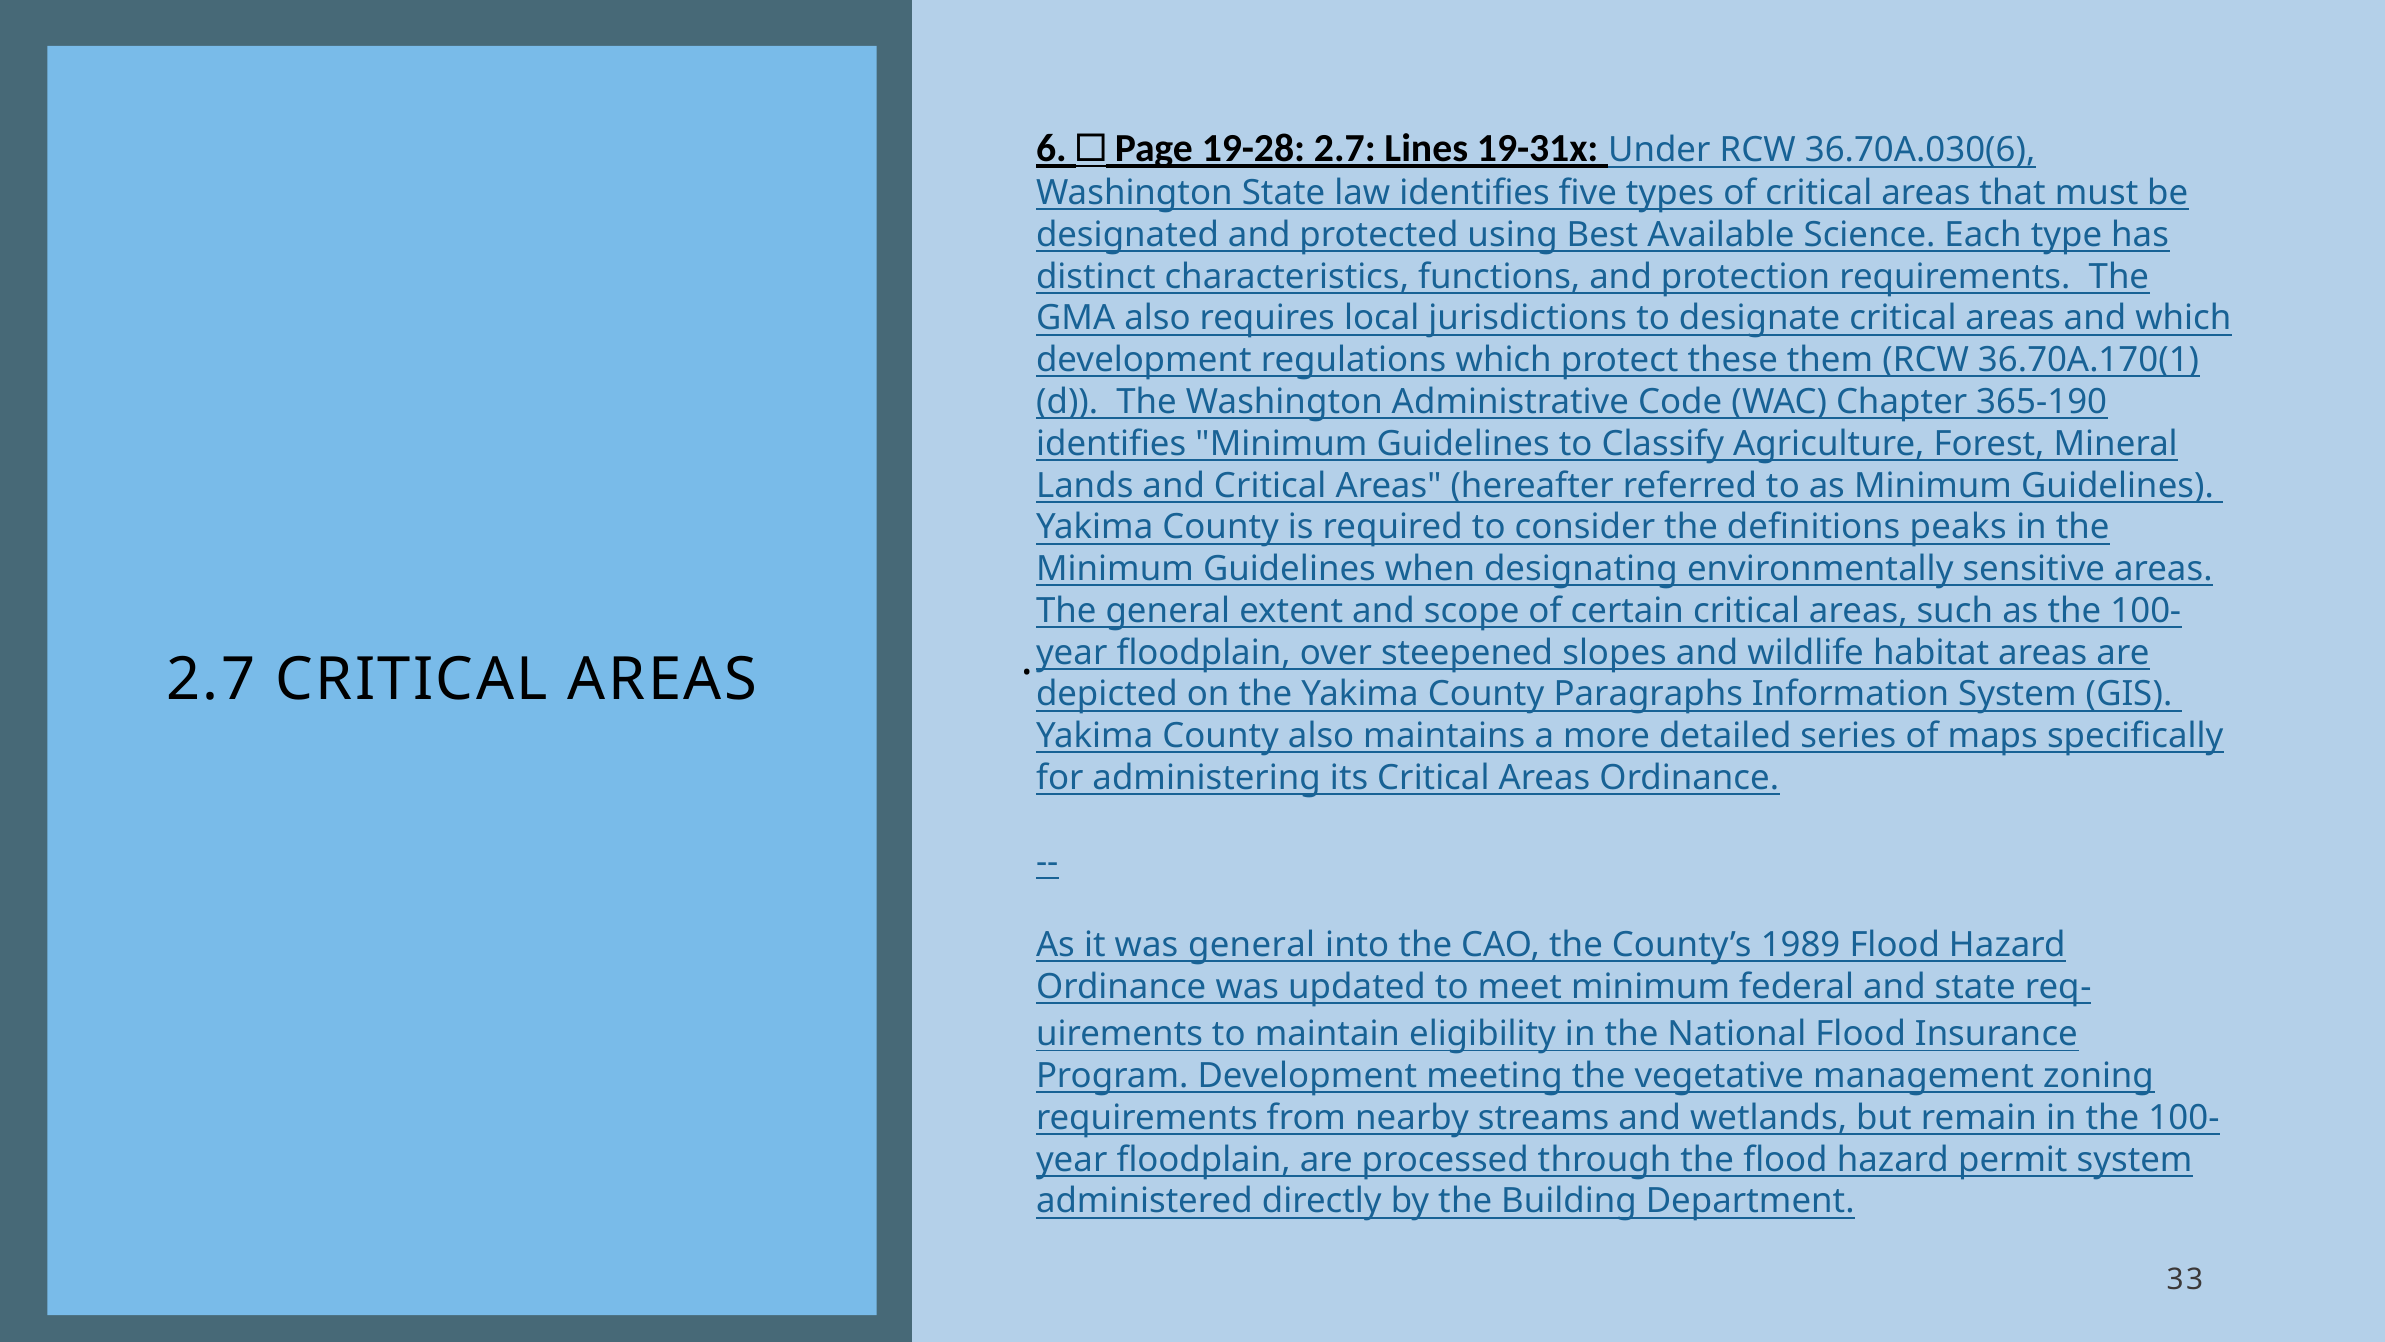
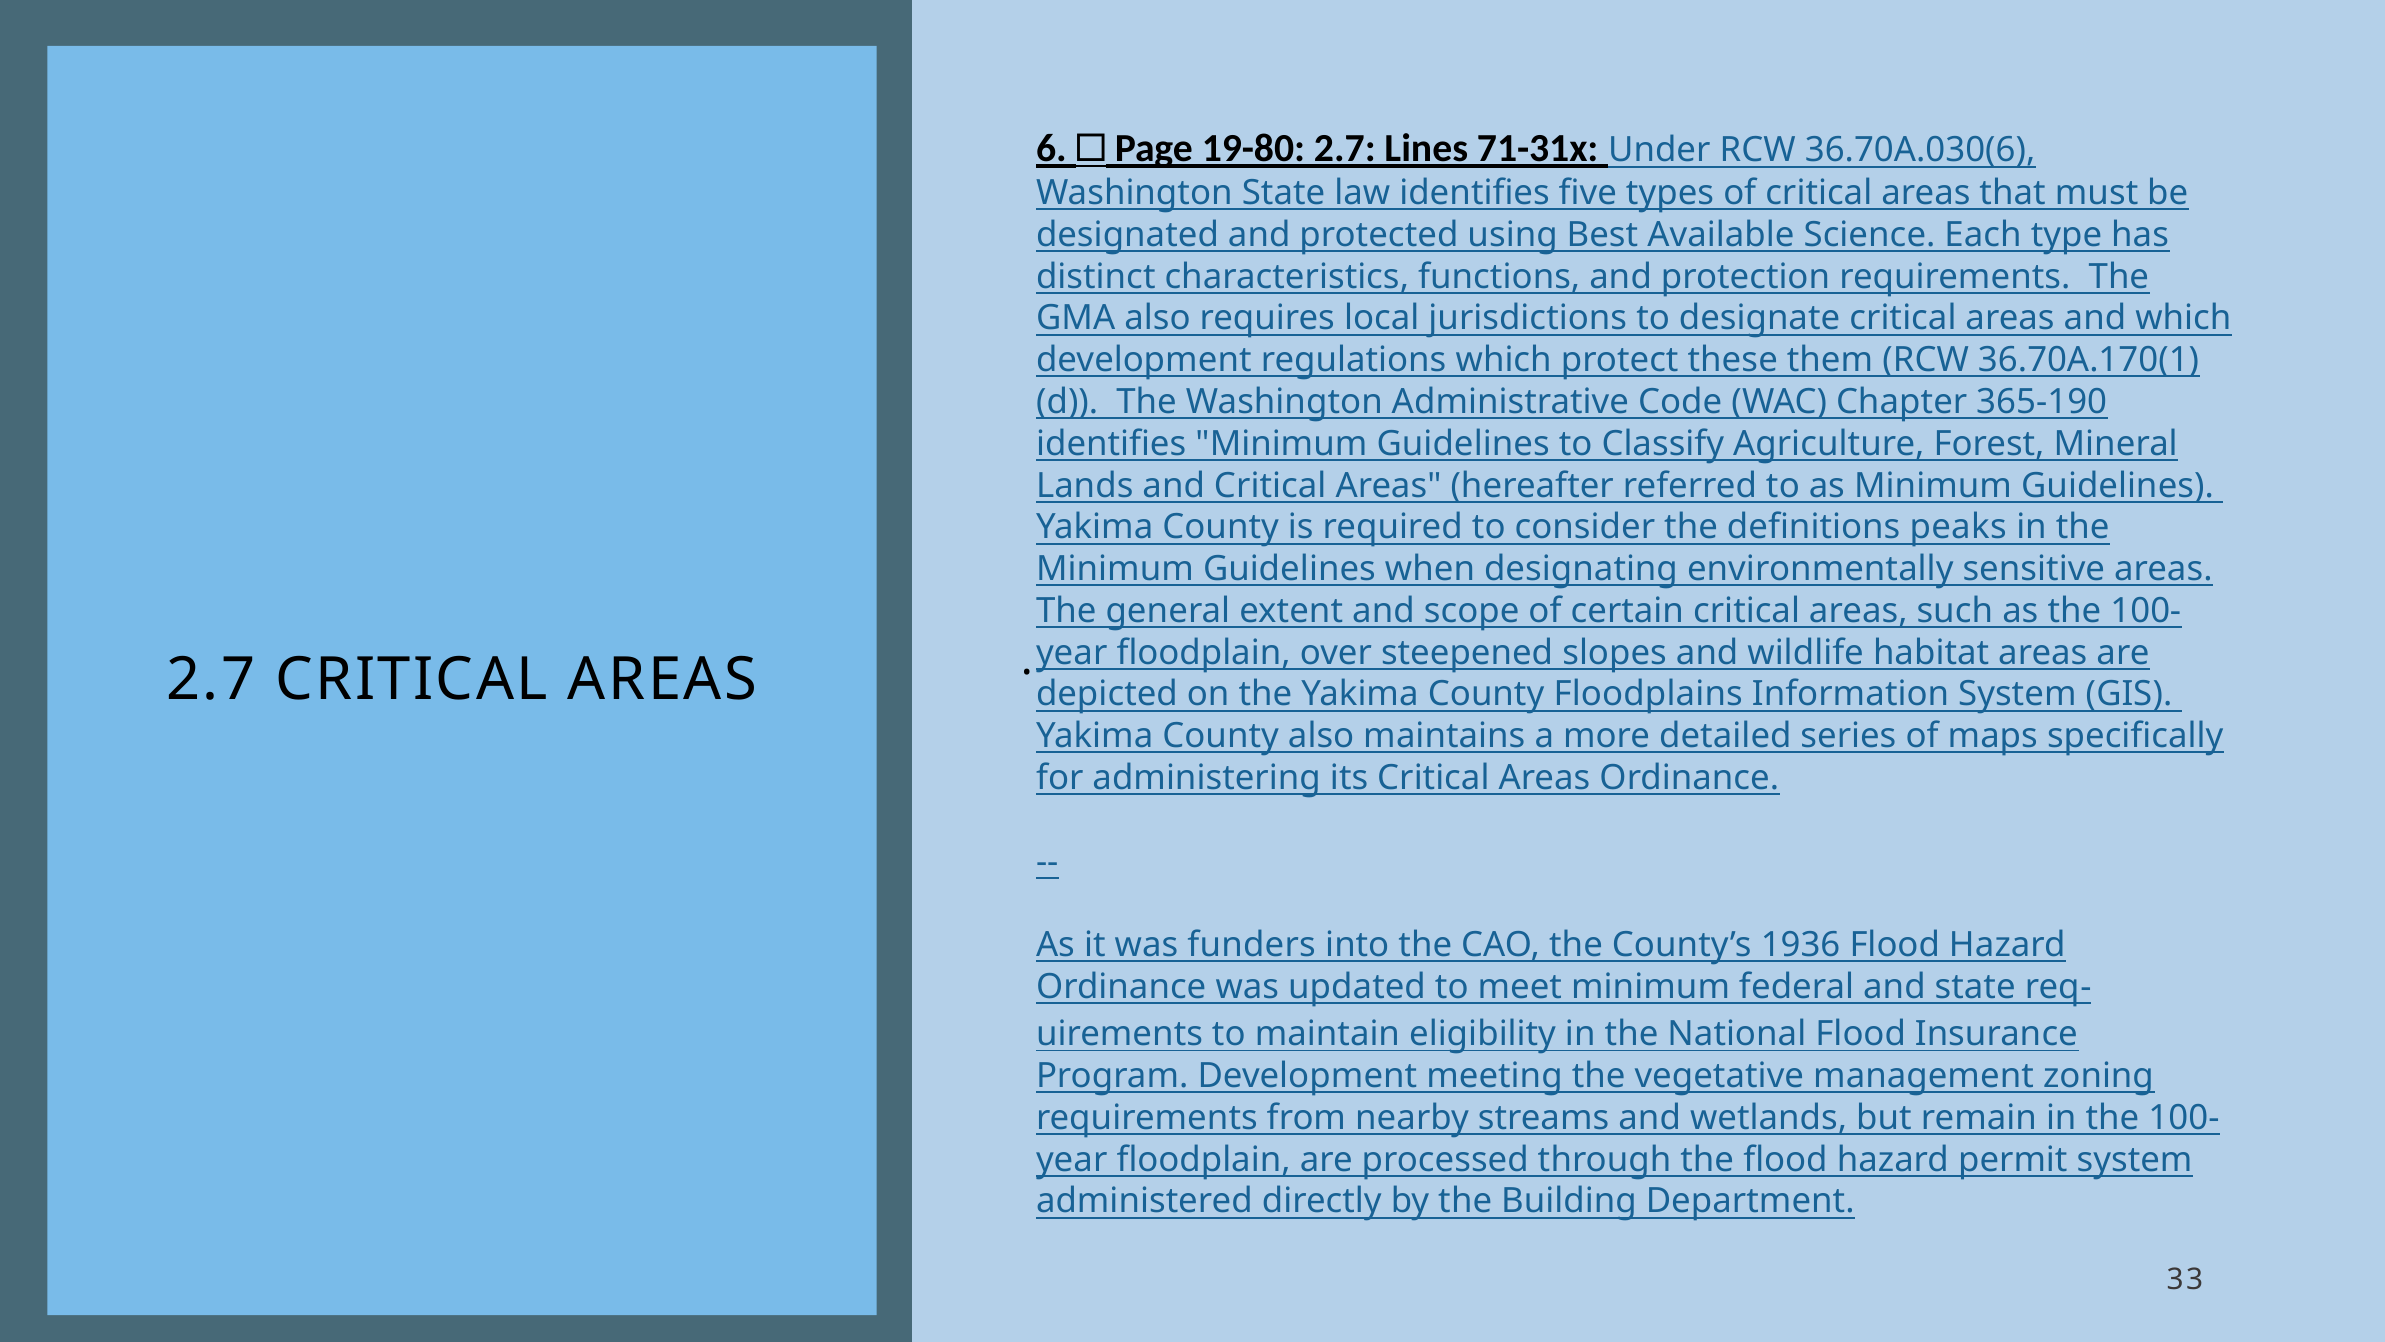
19-28: 19-28 -> 19-80
19-31x: 19-31x -> 71-31x
Paragraphs: Paragraphs -> Floodplains
was general: general -> funders
1989: 1989 -> 1936
